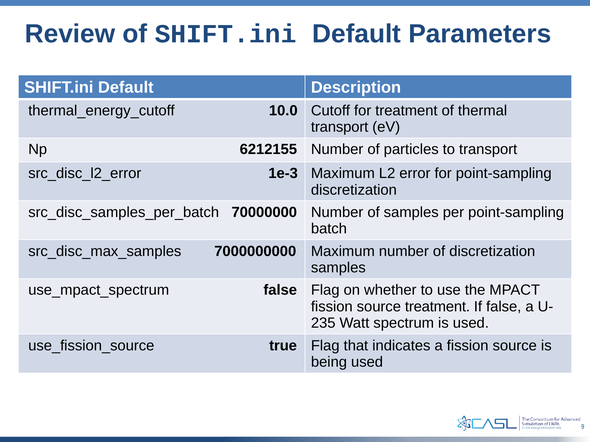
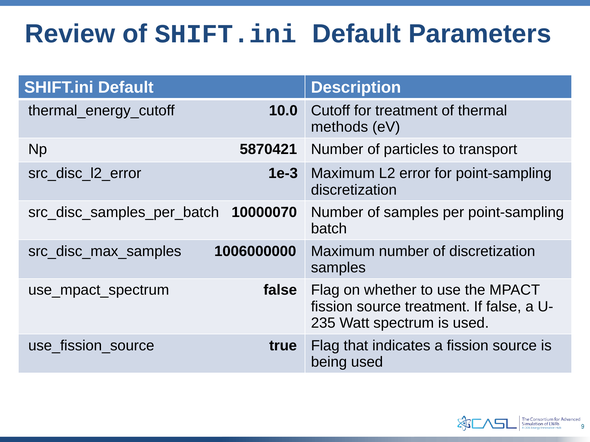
transport at (340, 127): transport -> methods
6212155: 6212155 -> 5870421
70000000: 70000000 -> 10000070
7000000000: 7000000000 -> 1006000000
